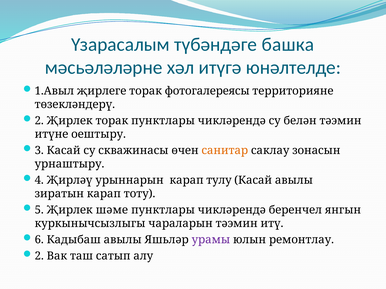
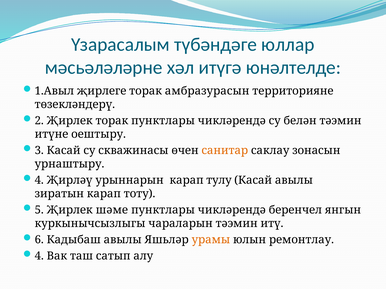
башка: башка -> юллар
фотогалереясы: фотогалереясы -> амбразурасын
урамы colour: purple -> orange
2 at (39, 256): 2 -> 4
